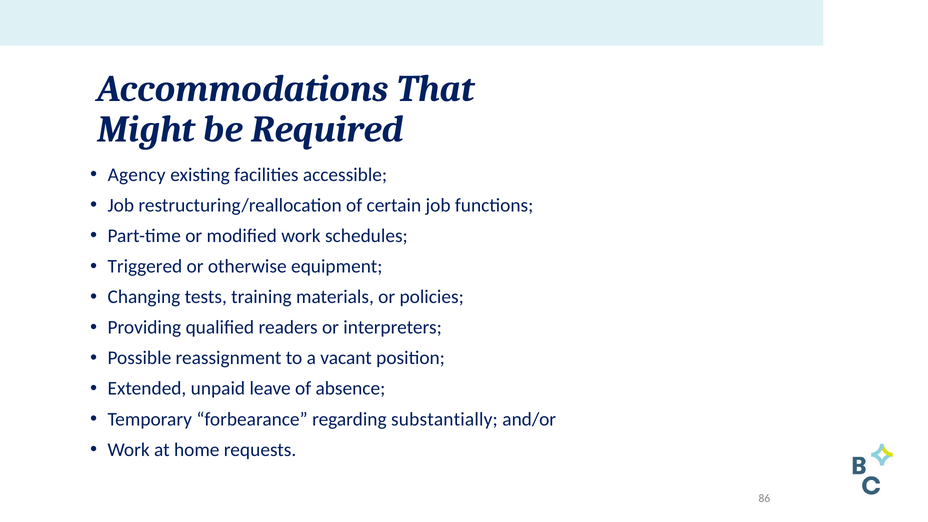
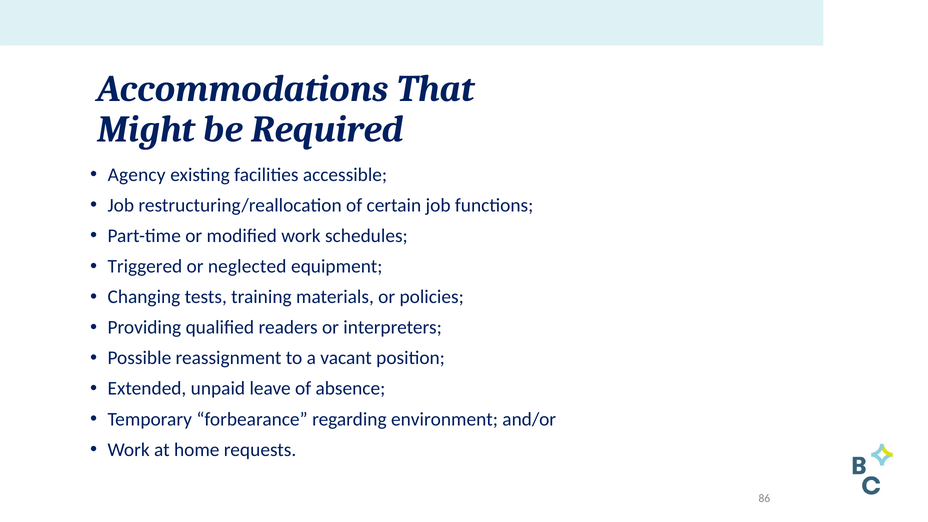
otherwise: otherwise -> neglected
substantially: substantially -> environment
